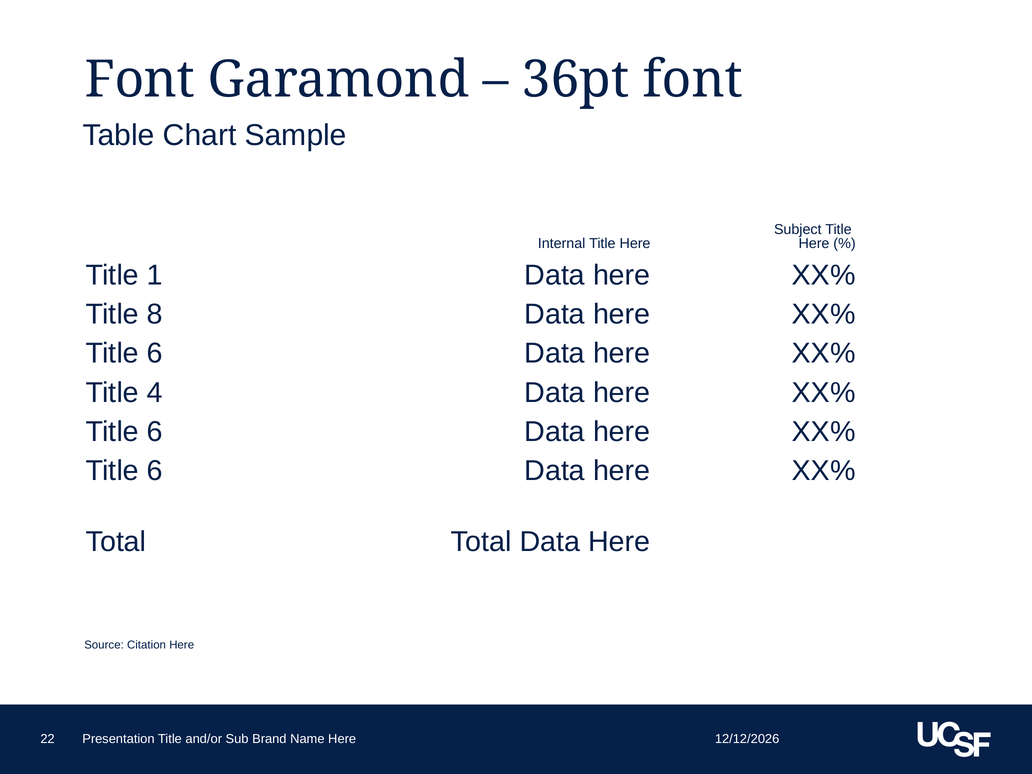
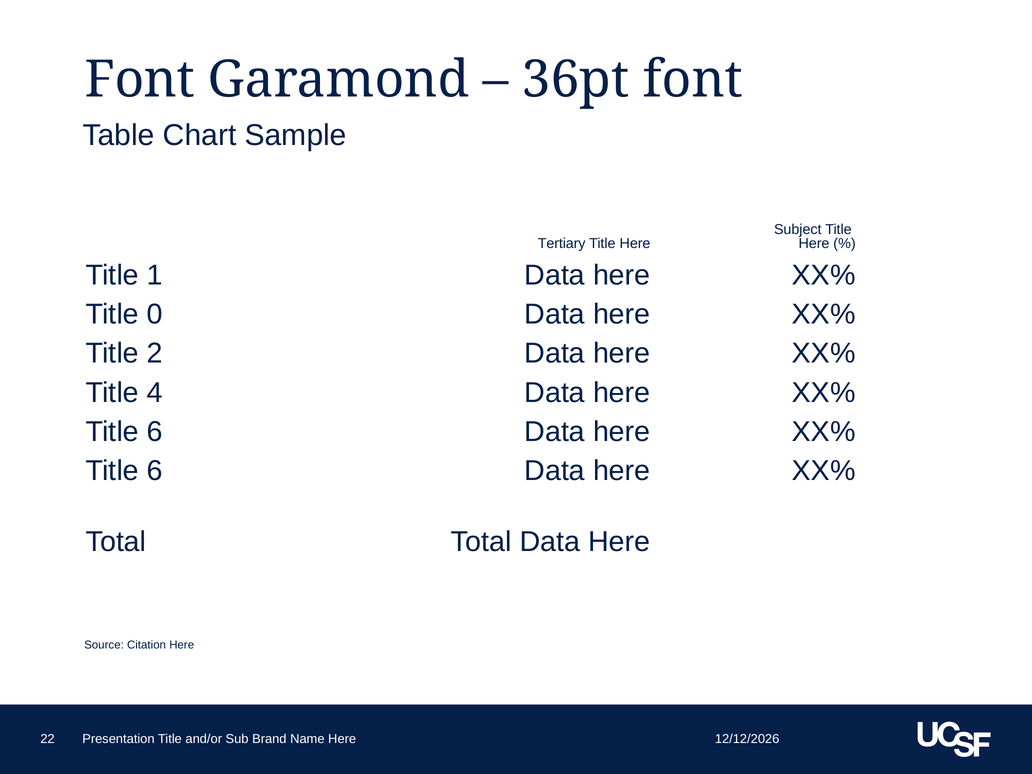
Internal: Internal -> Tertiary
8: 8 -> 0
6 at (155, 353): 6 -> 2
